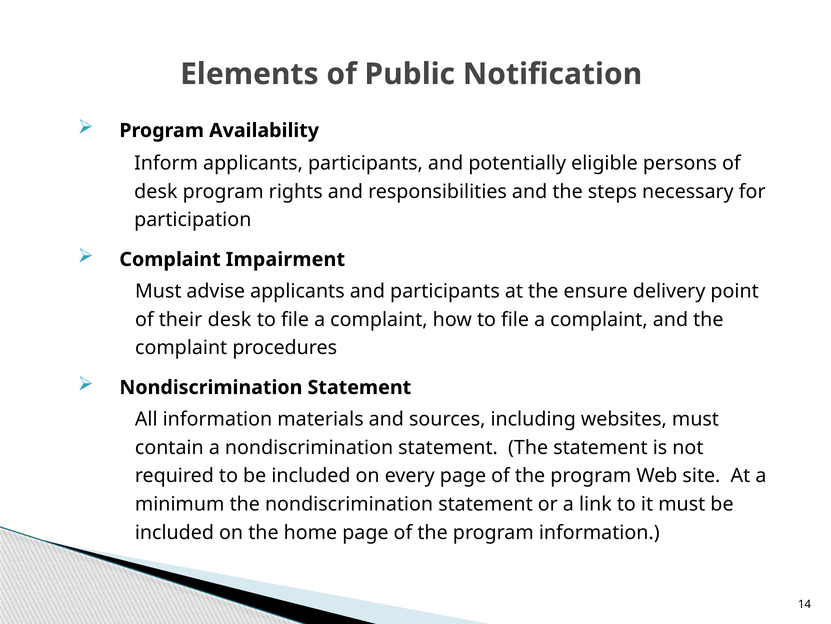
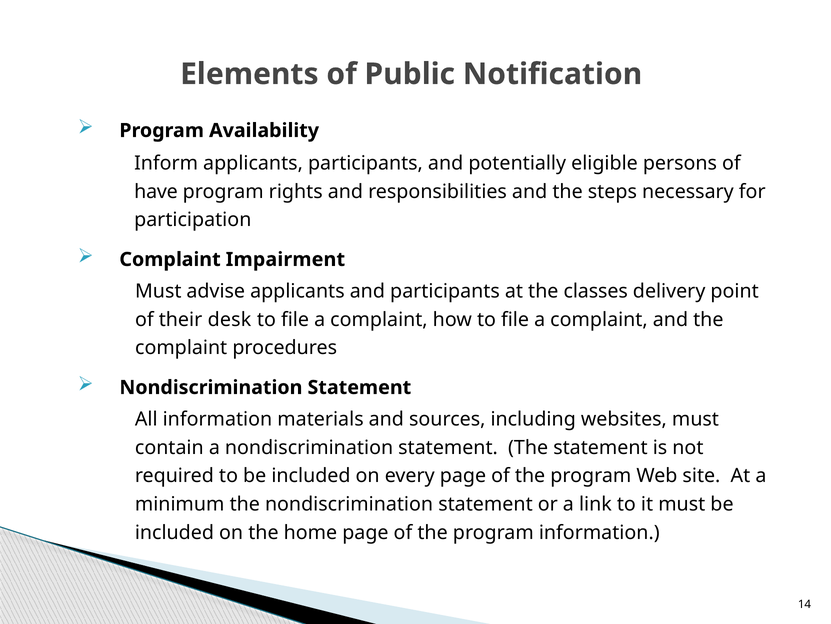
desk at (156, 191): desk -> have
ensure: ensure -> classes
